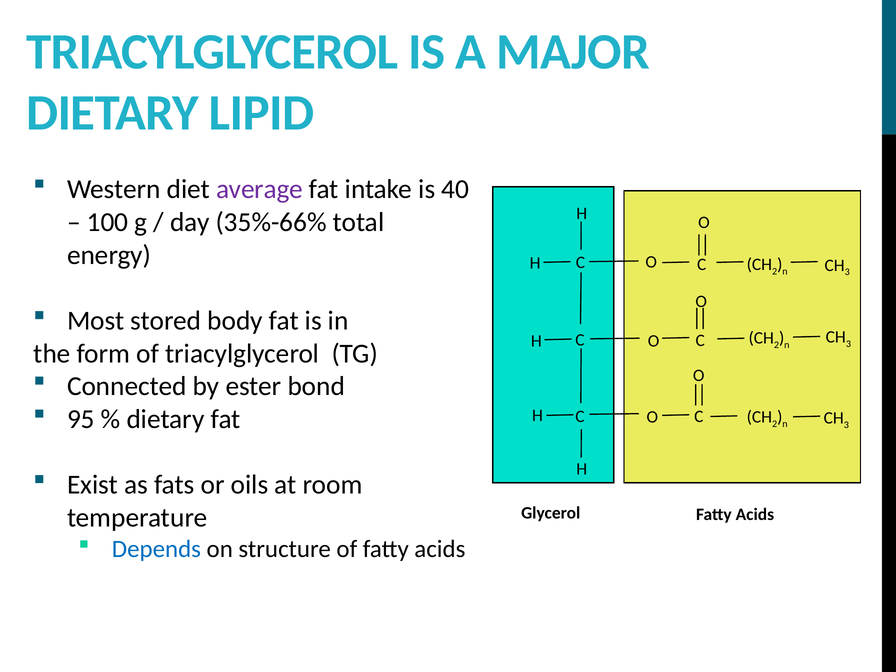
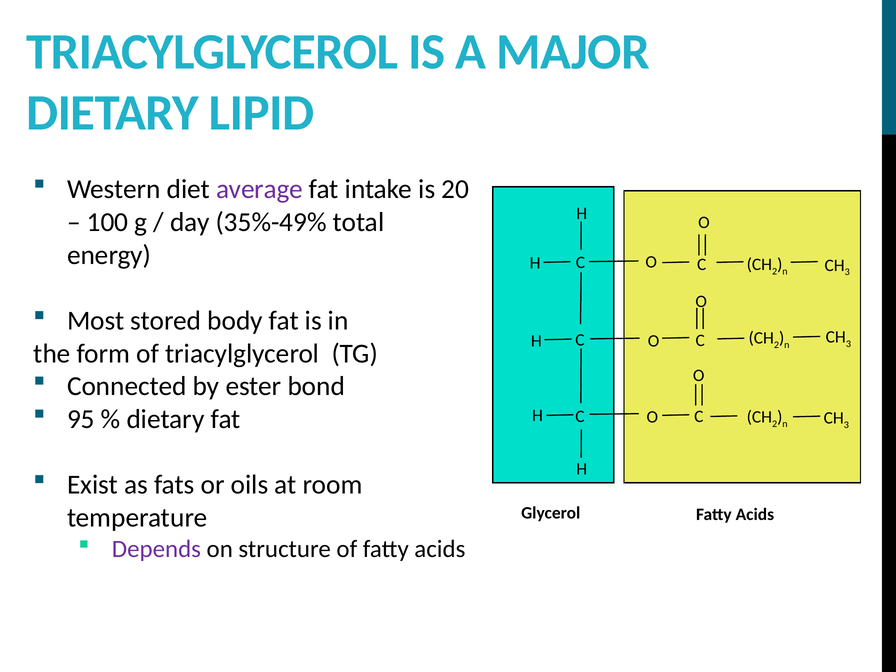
40: 40 -> 20
35%-66%: 35%-66% -> 35%-49%
Depends colour: blue -> purple
